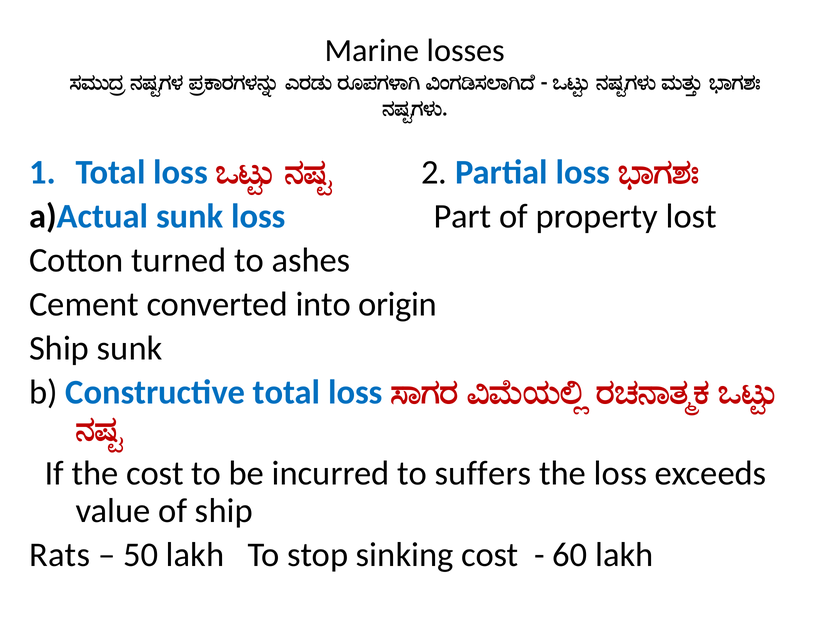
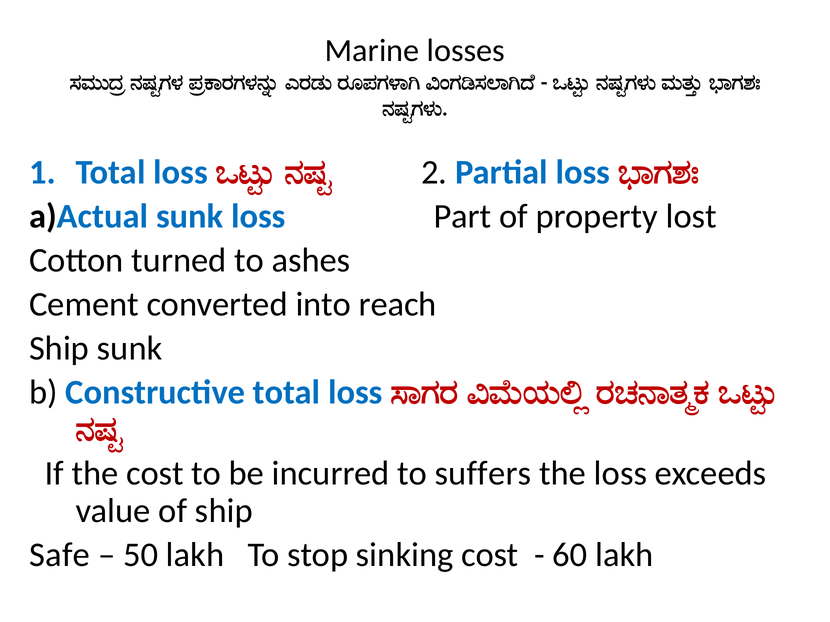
origin: origin -> reach
Rats: Rats -> Safe
